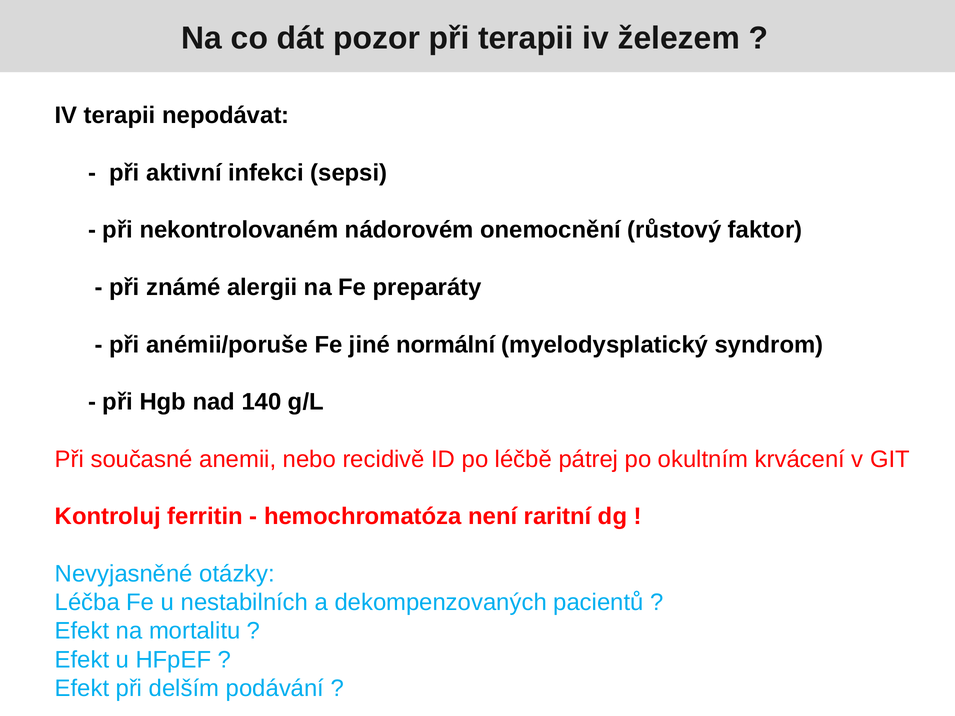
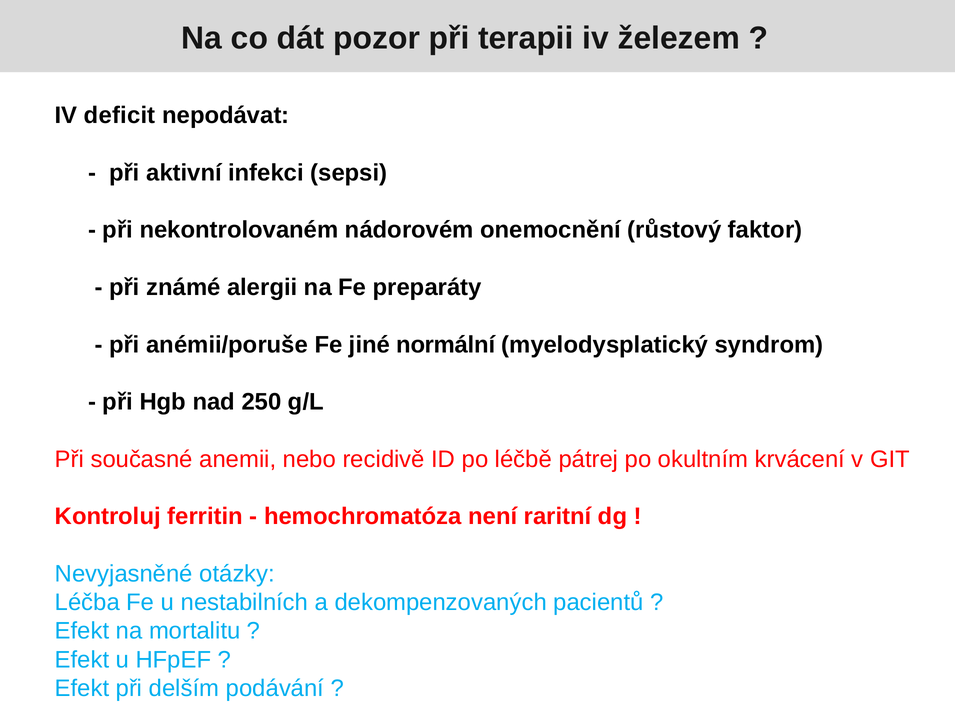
IV terapii: terapii -> deficit
140: 140 -> 250
